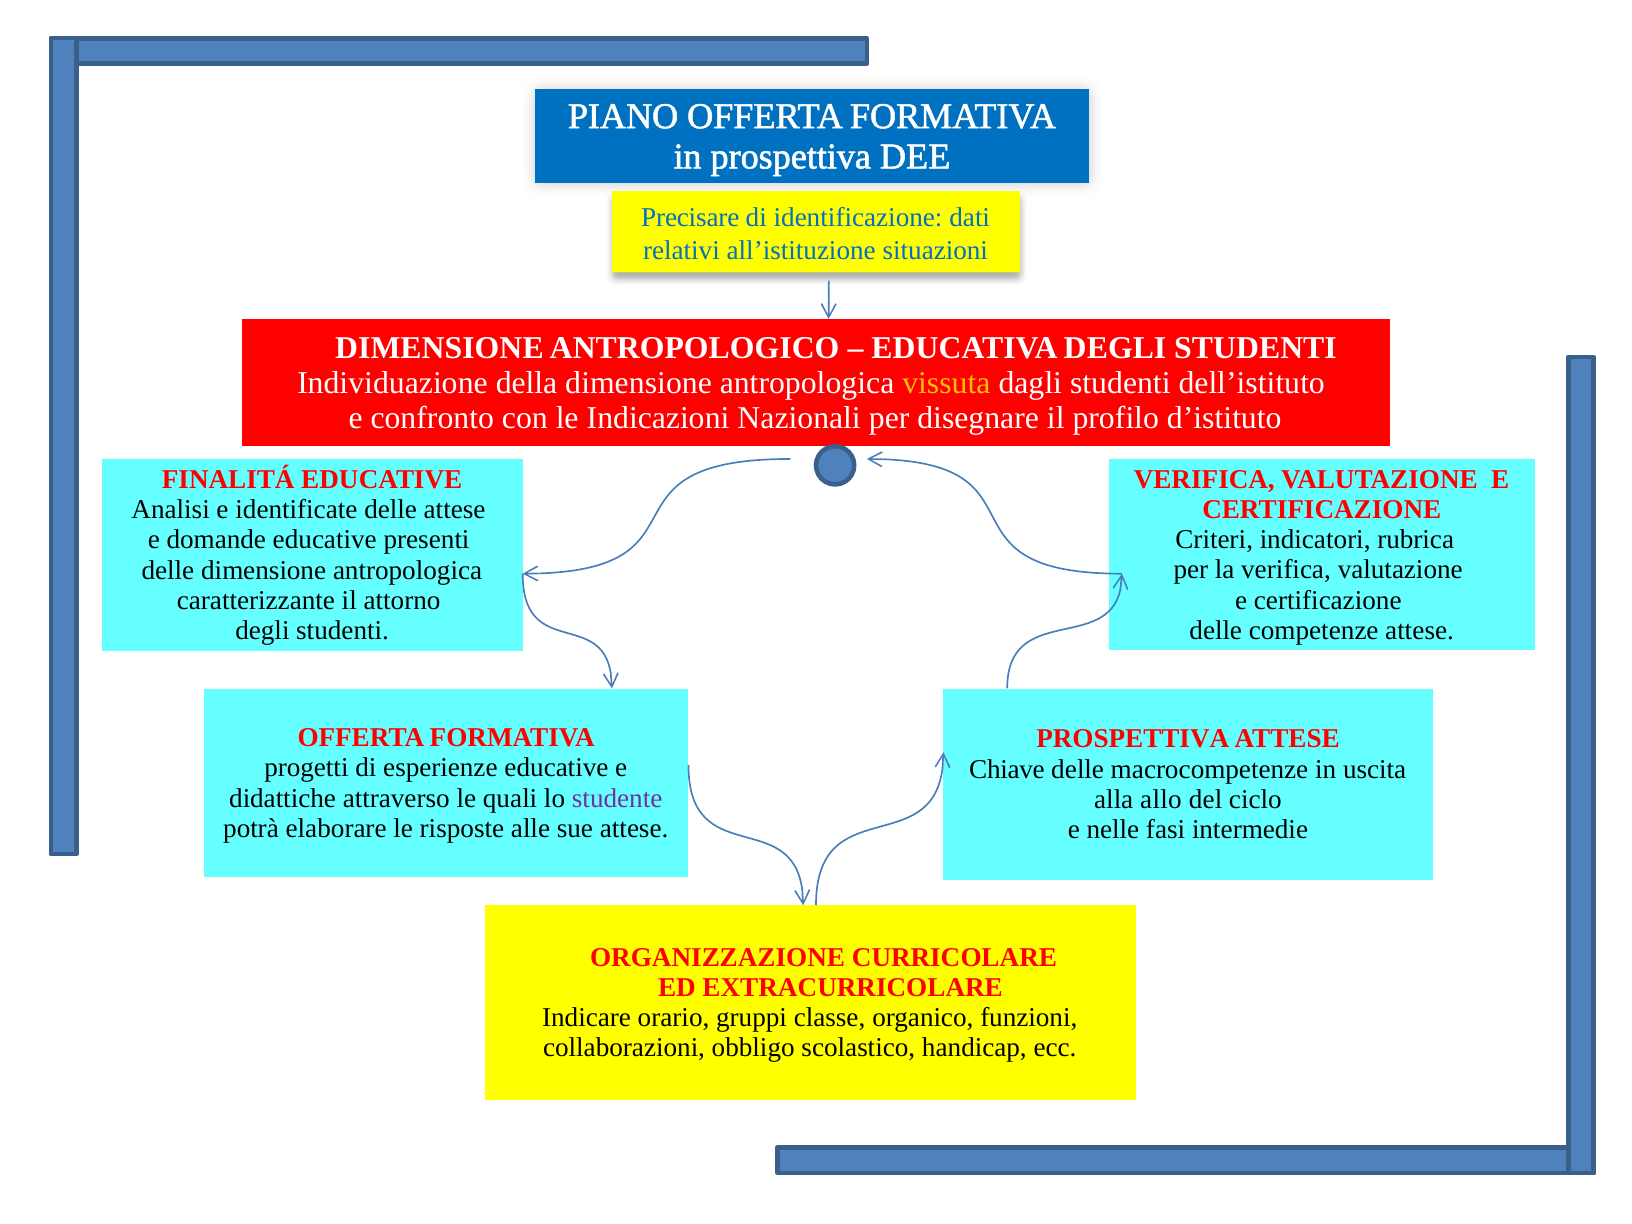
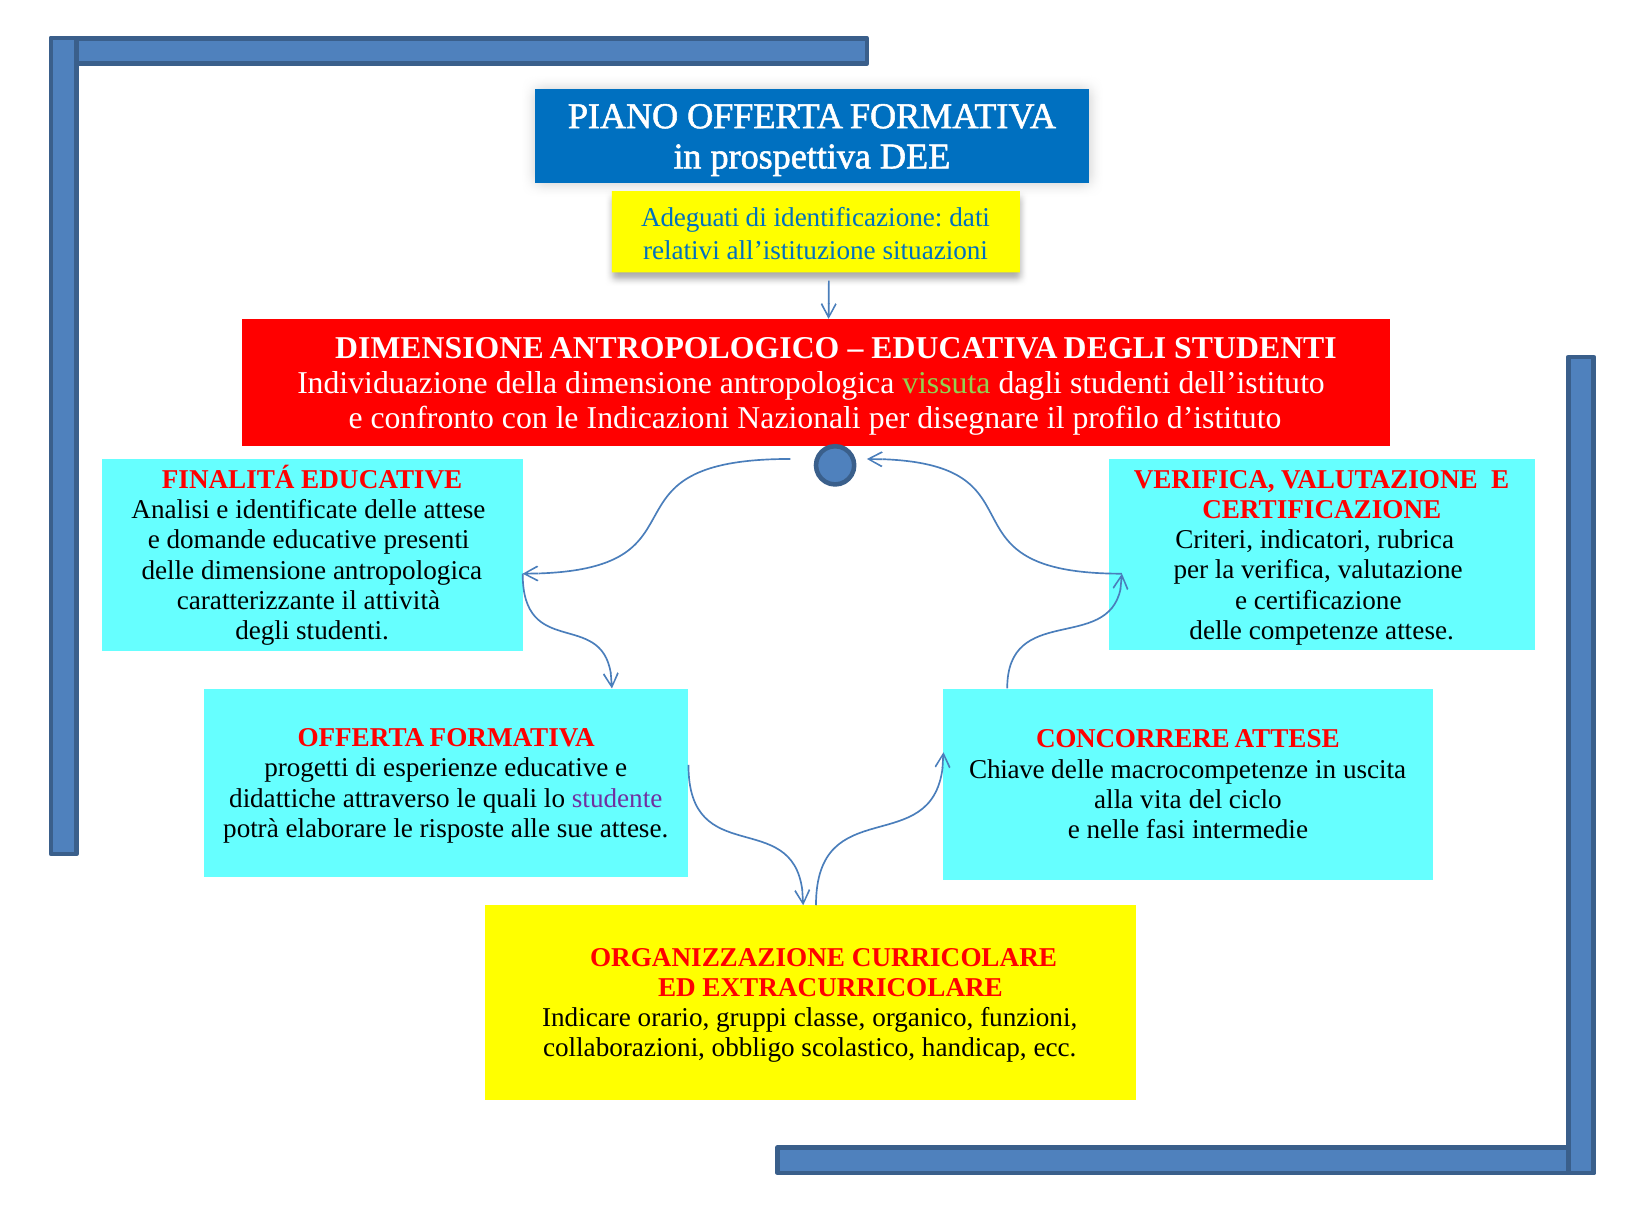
Precisare: Precisare -> Adeguati
vissuta colour: yellow -> light green
attorno: attorno -> attività
PROSPETTIVA at (1133, 739): PROSPETTIVA -> CONCORRERE
allo: allo -> vita
